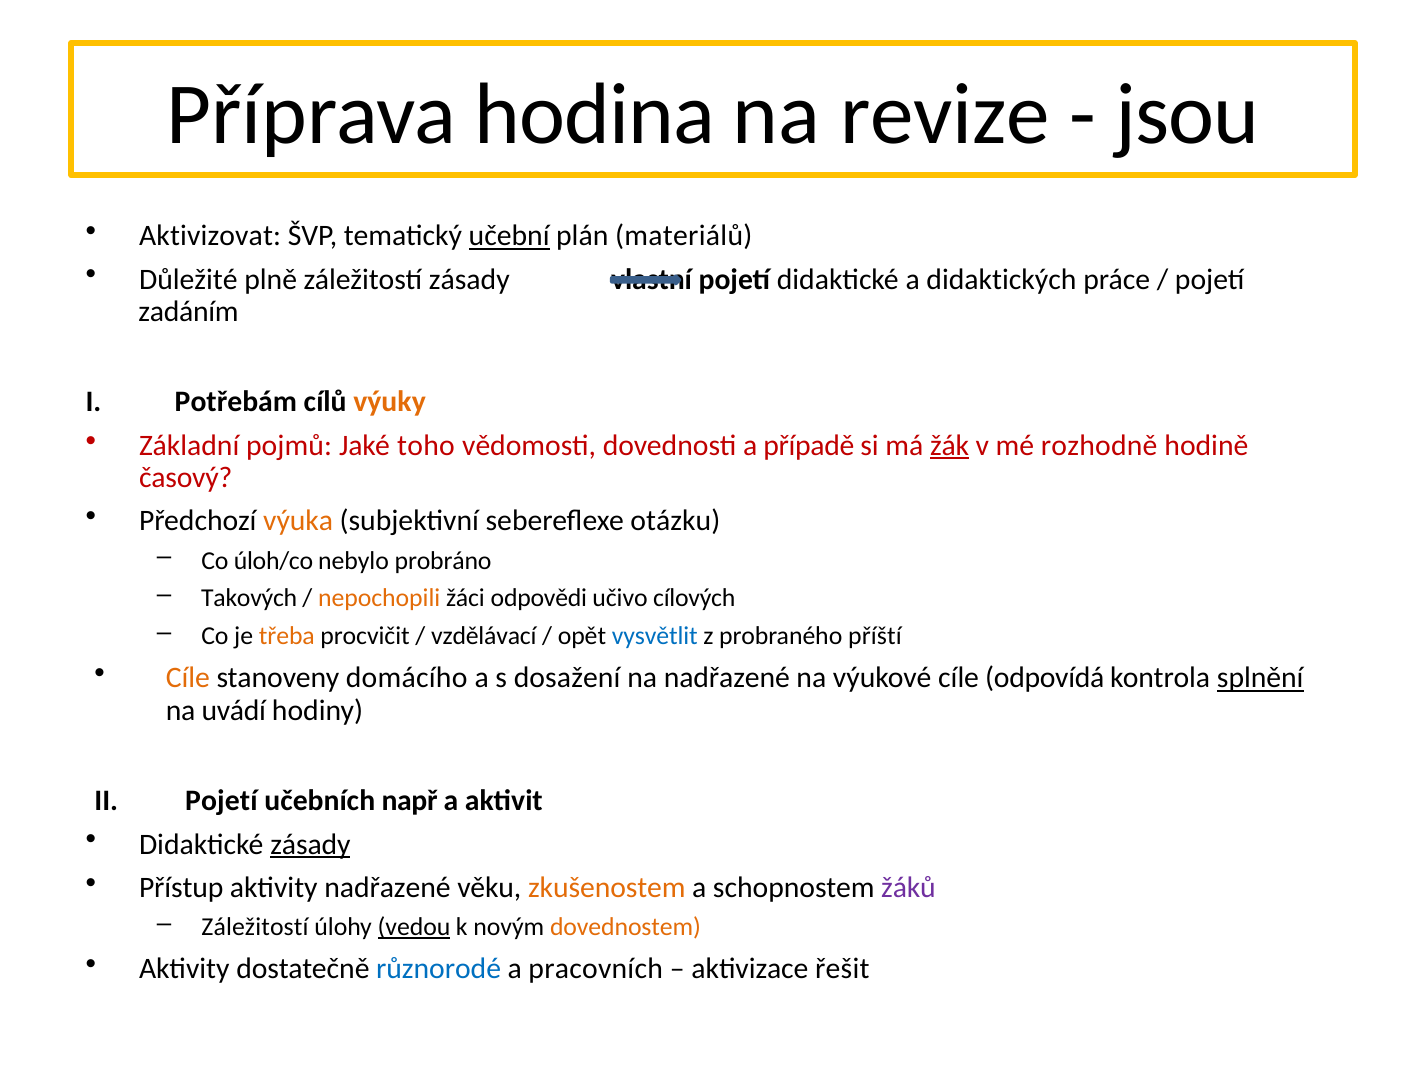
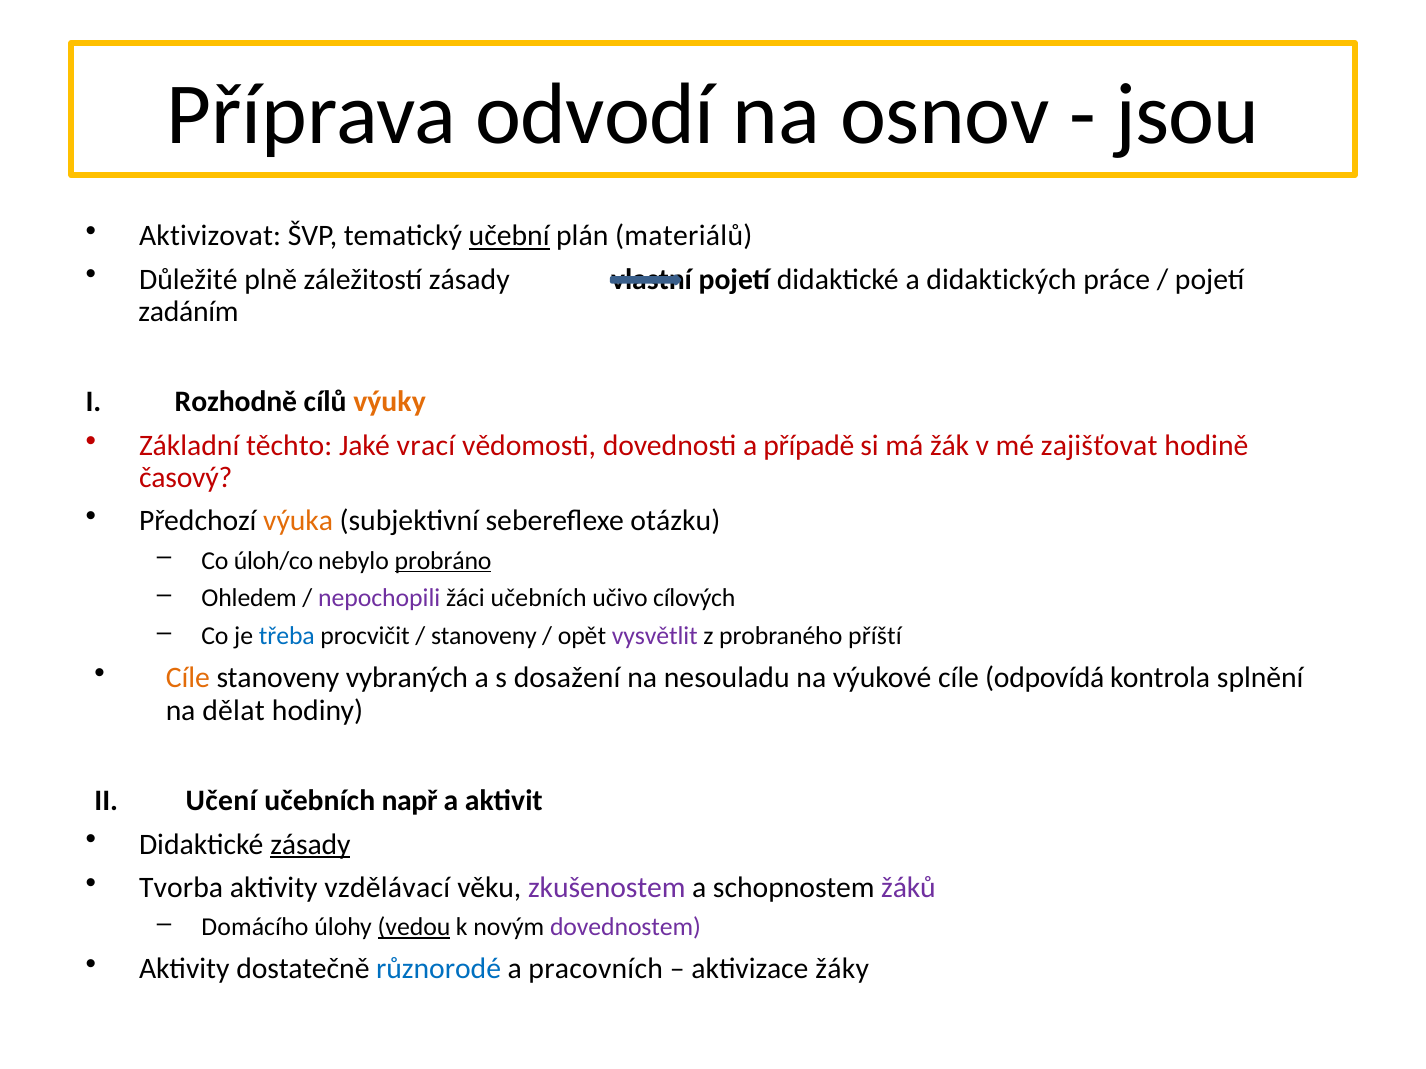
hodina: hodina -> odvodí
revize: revize -> osnov
Potřebám: Potřebám -> Rozhodně
pojmů: pojmů -> těchto
toho: toho -> vrací
žák underline: present -> none
rozhodně: rozhodně -> zajišťovat
probráno underline: none -> present
Takových: Takových -> Ohledem
nepochopili colour: orange -> purple
žáci odpovědi: odpovědi -> učebních
třeba colour: orange -> blue
vzdělávací at (484, 637): vzdělávací -> stanoveny
vysvětlit colour: blue -> purple
domácího: domácího -> vybraných
na nadřazené: nadřazené -> nesouladu
splnění underline: present -> none
uvádí: uvádí -> dělat
II Pojetí: Pojetí -> Učení
Přístup: Přístup -> Tvorba
aktivity nadřazené: nadřazené -> vzdělávací
zkušenostem colour: orange -> purple
Záležitostí at (255, 928): Záležitostí -> Domácího
dovednostem colour: orange -> purple
řešit: řešit -> žáky
